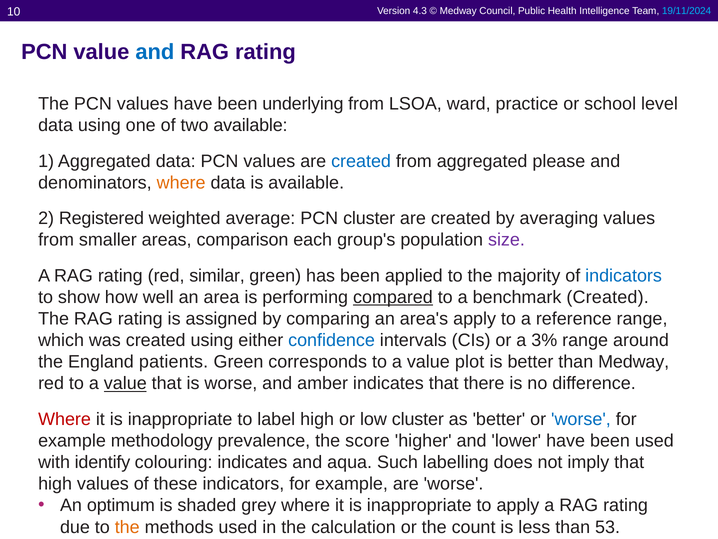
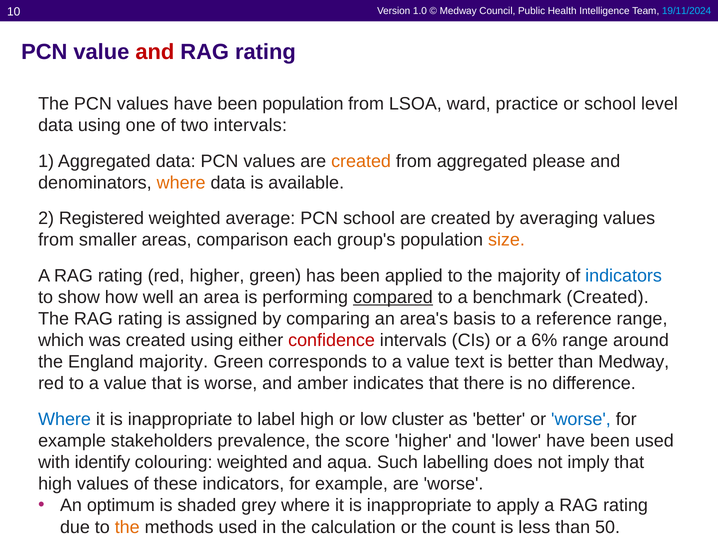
4.3: 4.3 -> 1.0
and at (155, 52) colour: blue -> red
been underlying: underlying -> population
two available: available -> intervals
created at (361, 161) colour: blue -> orange
PCN cluster: cluster -> school
size colour: purple -> orange
red similar: similar -> higher
area's apply: apply -> basis
confidence colour: blue -> red
3%: 3% -> 6%
England patients: patients -> majority
plot: plot -> text
value at (125, 383) underline: present -> none
Where at (65, 419) colour: red -> blue
methodology: methodology -> stakeholders
colouring indicates: indicates -> weighted
53: 53 -> 50
